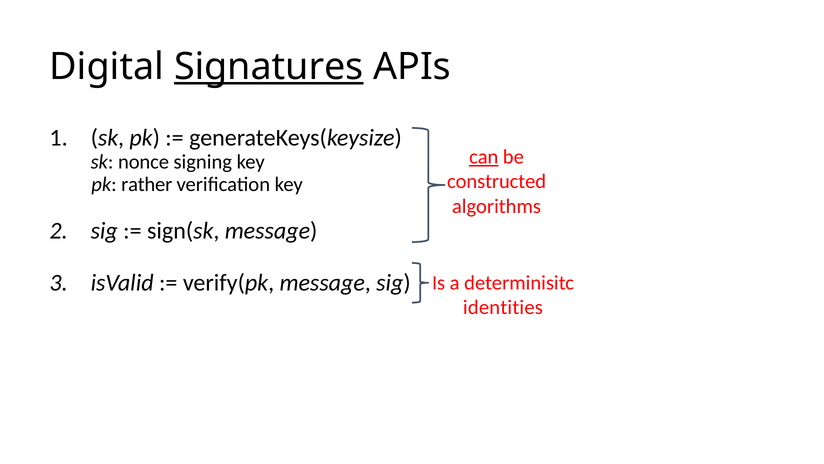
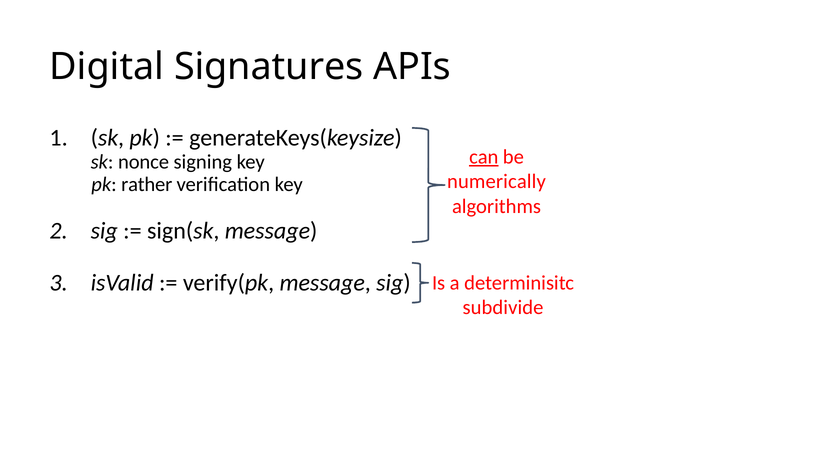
Signatures underline: present -> none
constructed: constructed -> numerically
identities: identities -> subdivide
